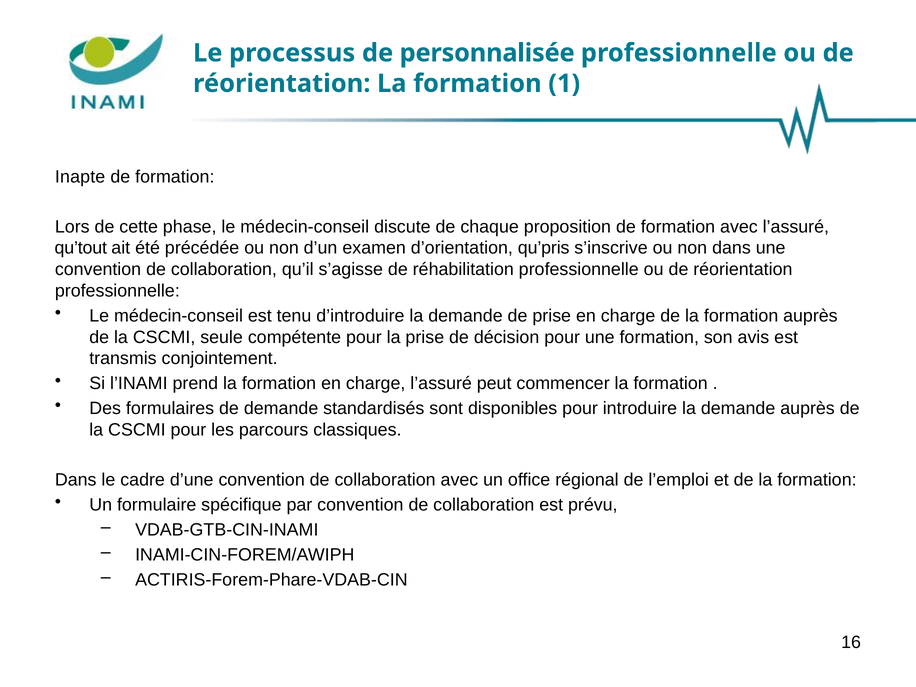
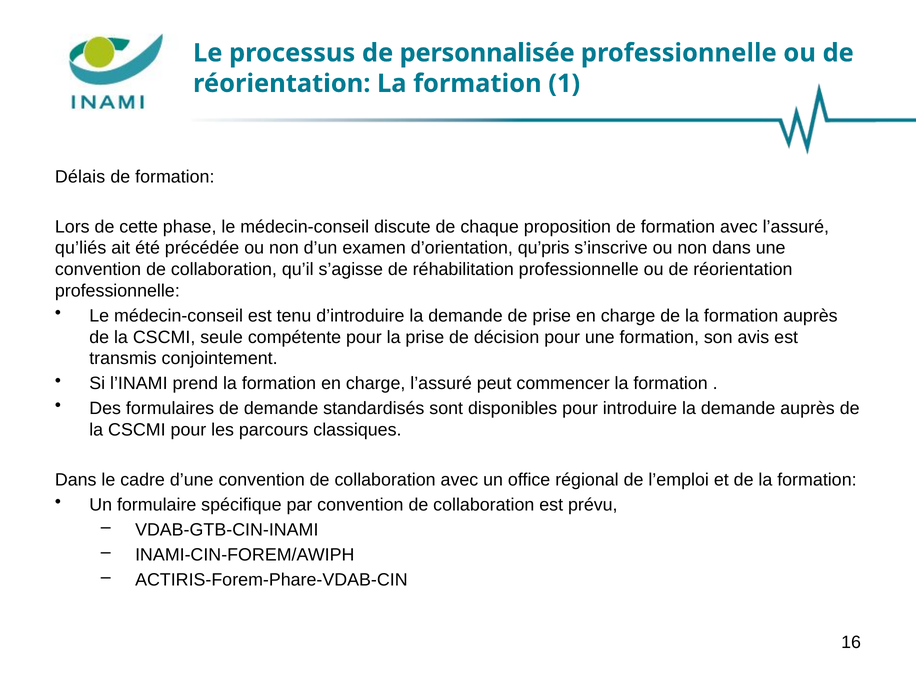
Inapte: Inapte -> Délais
qu’tout: qu’tout -> qu’liés
